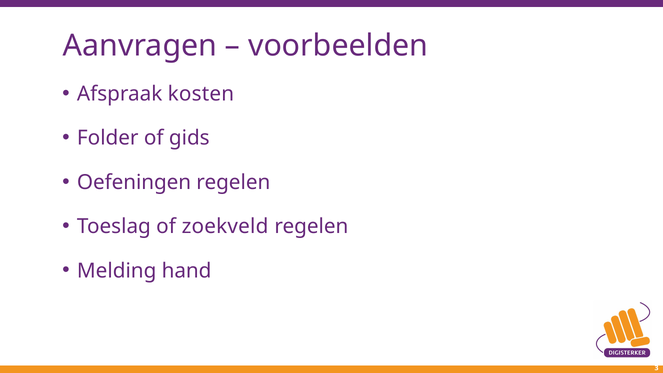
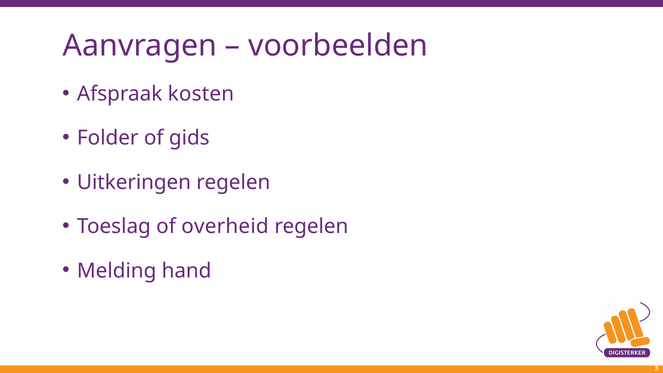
Oefeningen: Oefeningen -> Uitkeringen
zoekveld: zoekveld -> overheid
